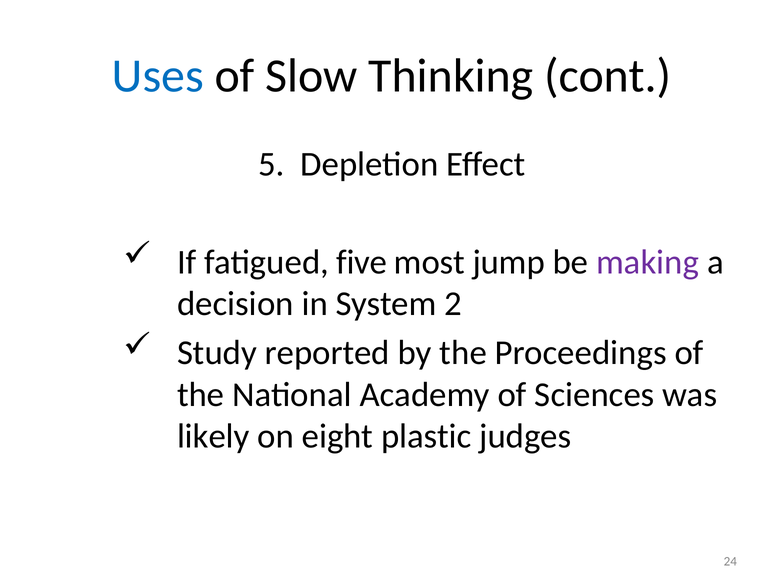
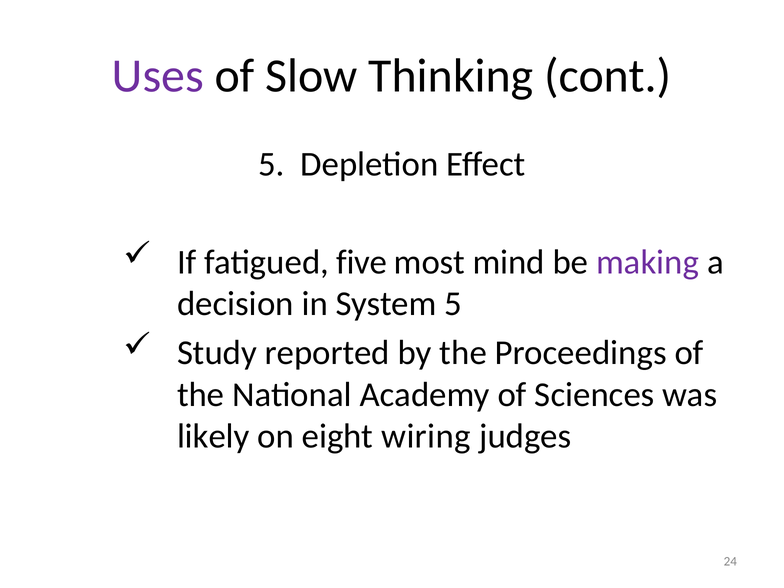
Uses colour: blue -> purple
jump: jump -> mind
System 2: 2 -> 5
plastic: plastic -> wiring
